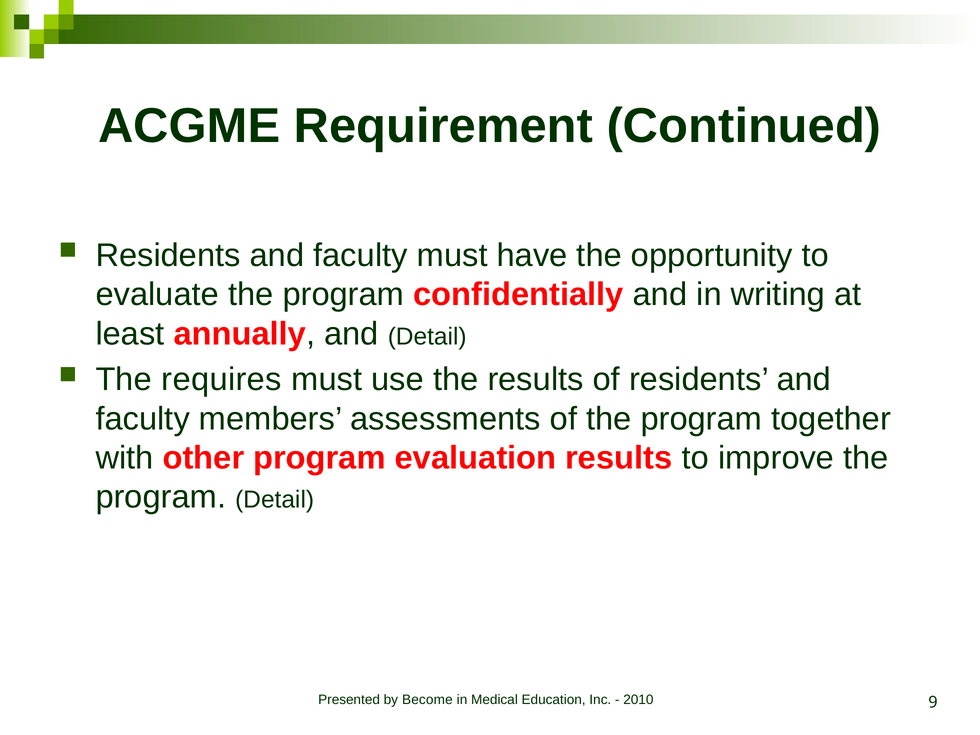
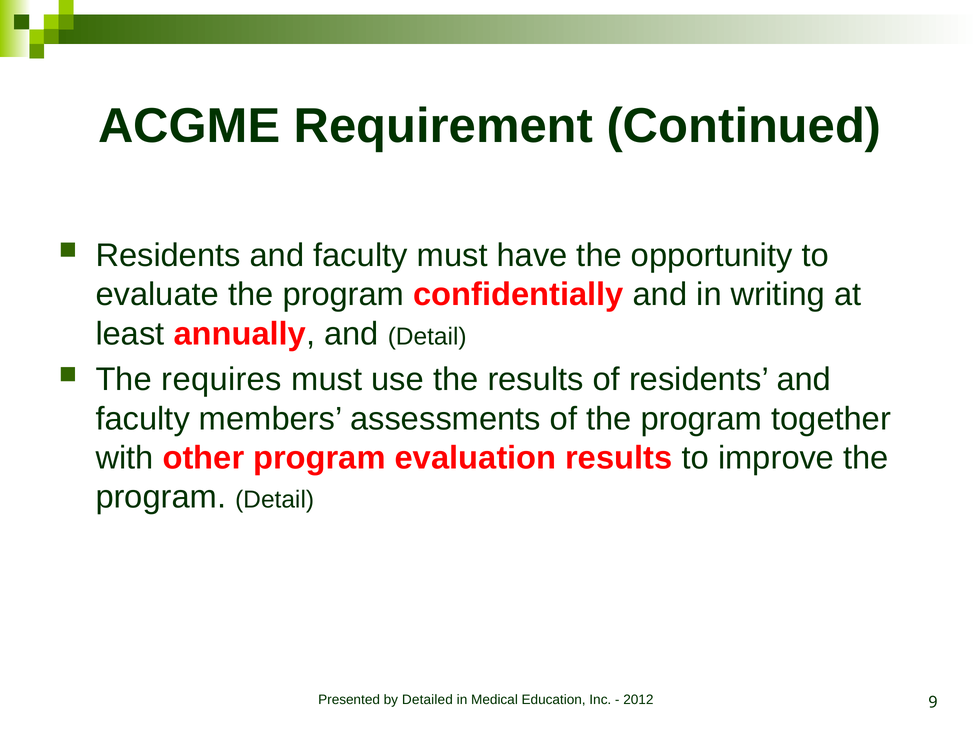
Become: Become -> Detailed
2010: 2010 -> 2012
